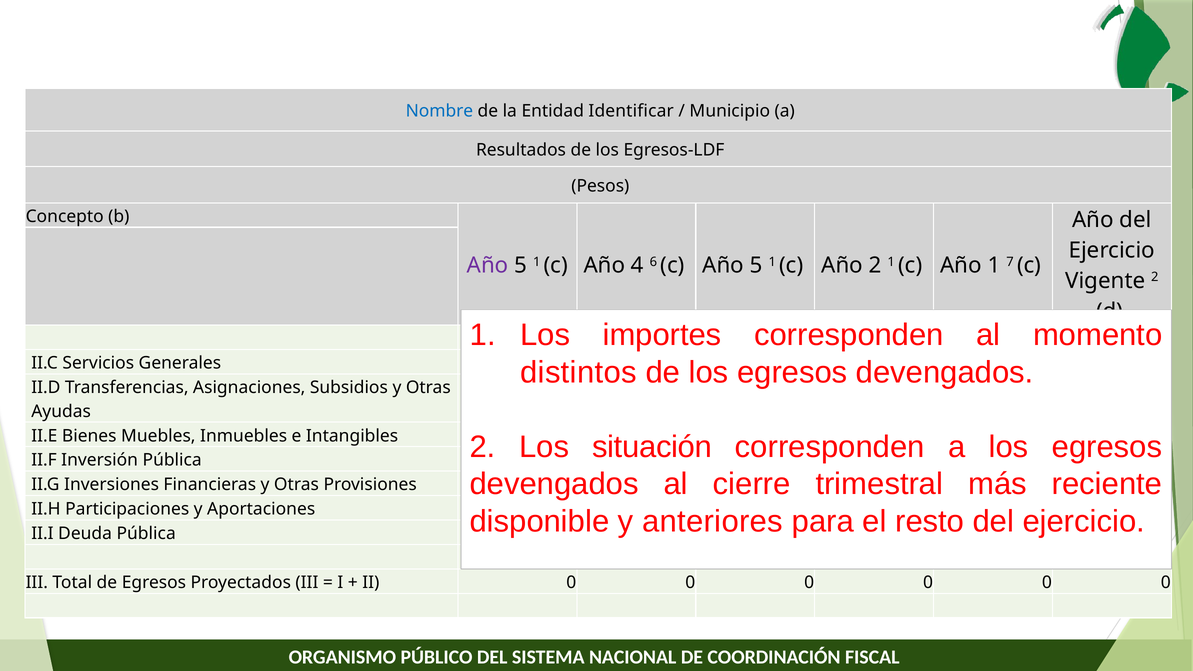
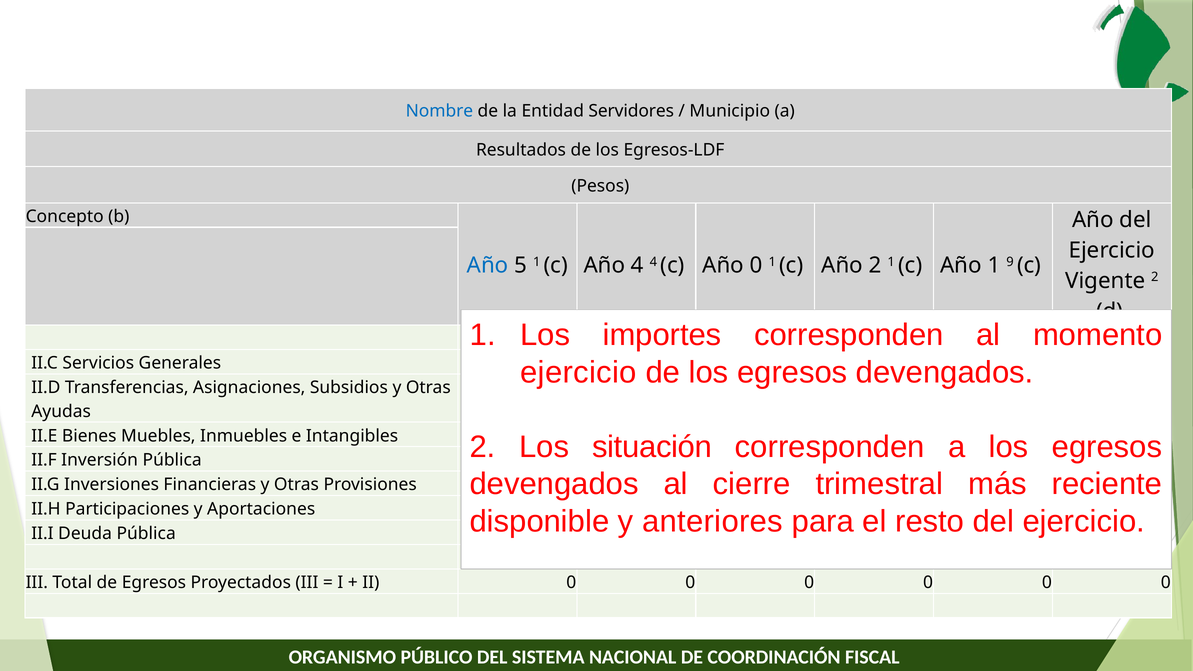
Identificar: Identificar -> Servidores
Año at (488, 266) colour: purple -> blue
4 6: 6 -> 4
c Año 5: 5 -> 0
7: 7 -> 9
distintos at (578, 372): distintos -> ejercicio
